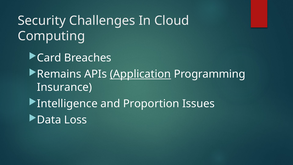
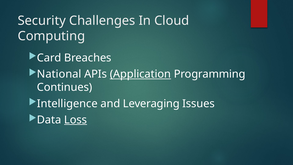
Remains: Remains -> National
Insurance: Insurance -> Continues
Proportion: Proportion -> Leveraging
Loss underline: none -> present
